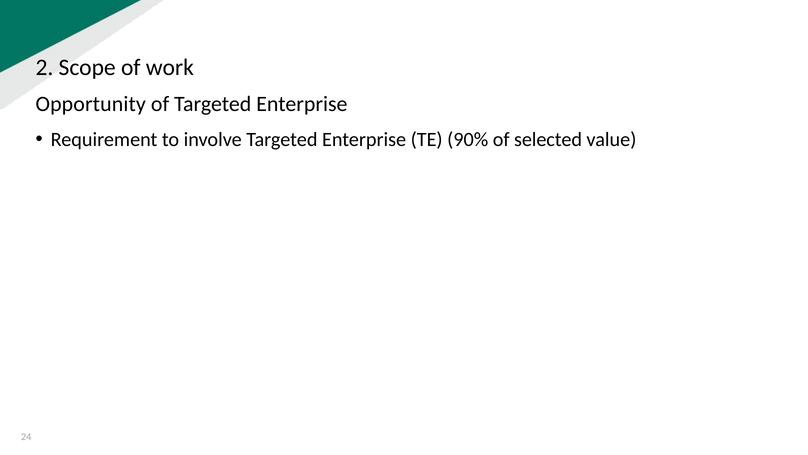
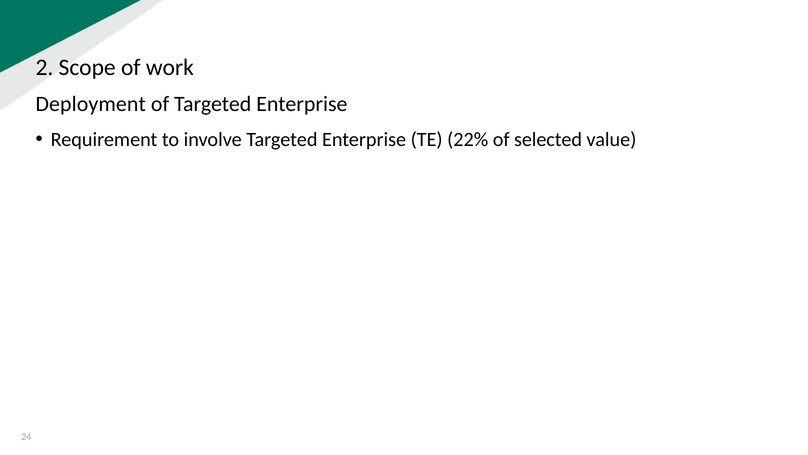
Opportunity: Opportunity -> Deployment
90%: 90% -> 22%
